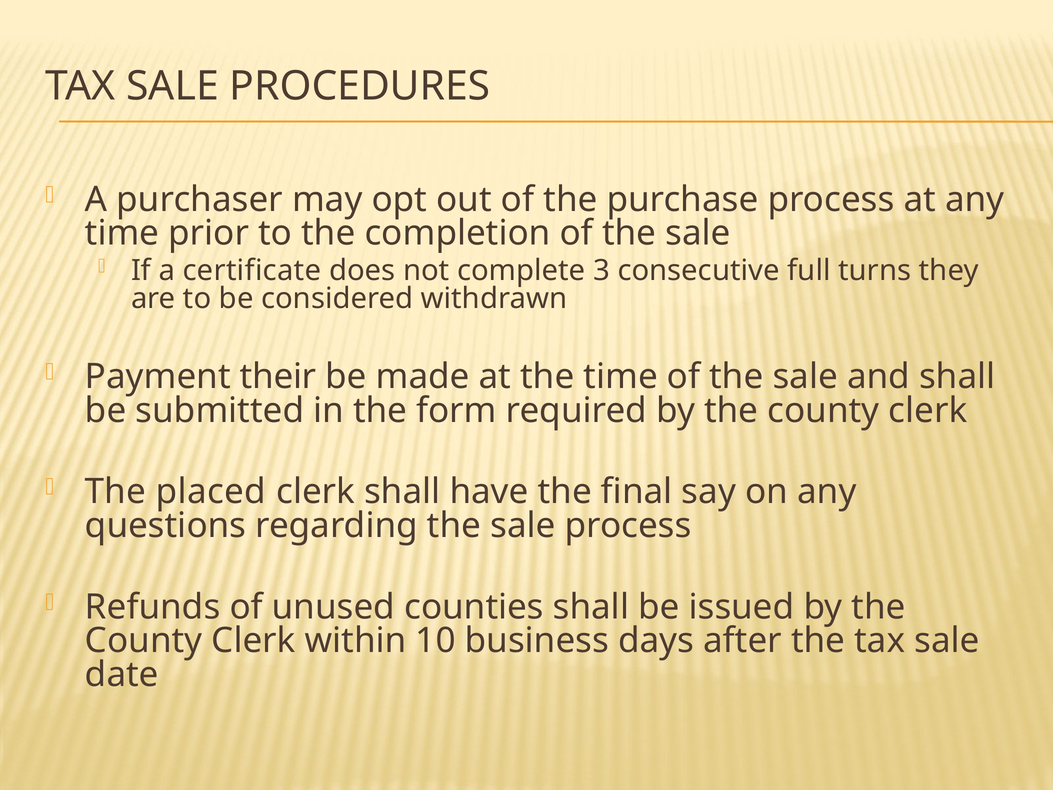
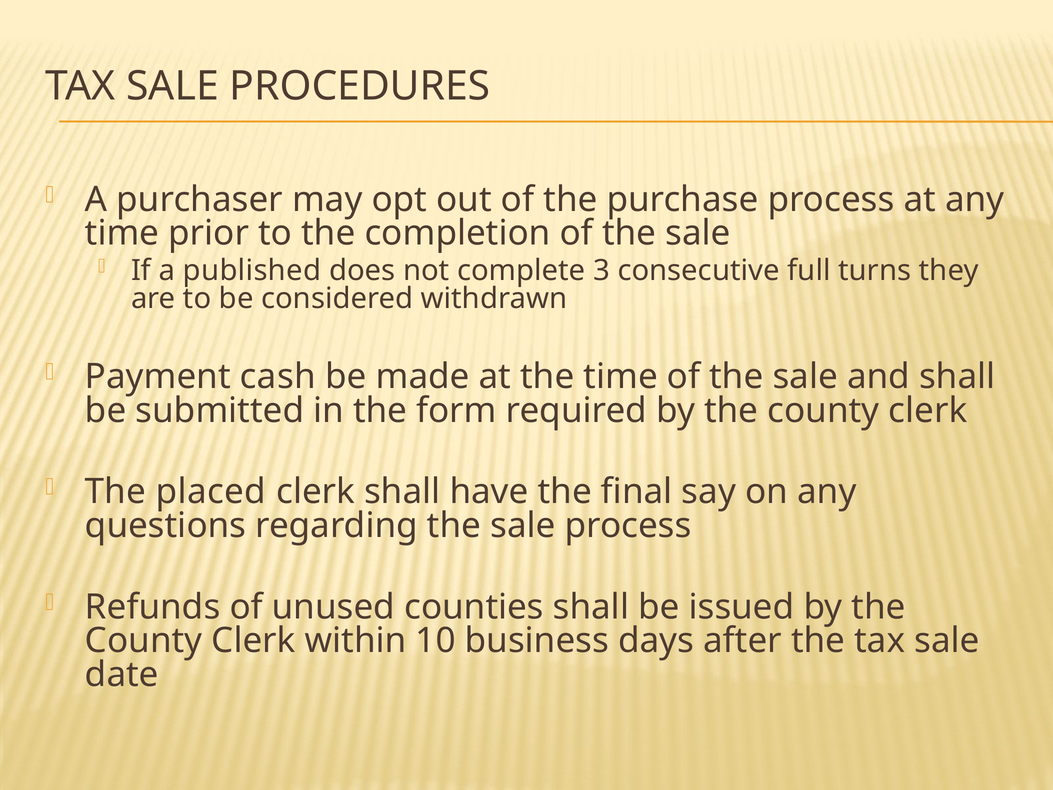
certificate: certificate -> published
their: their -> cash
